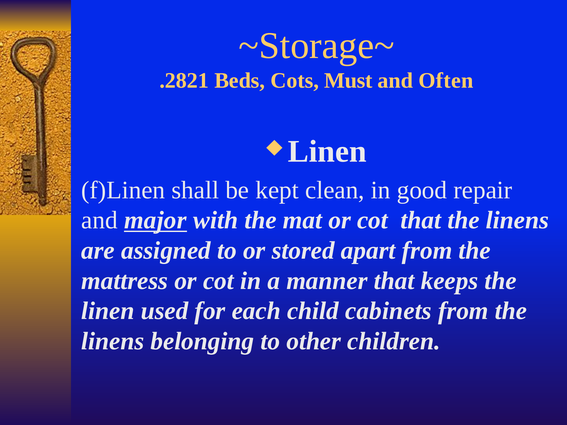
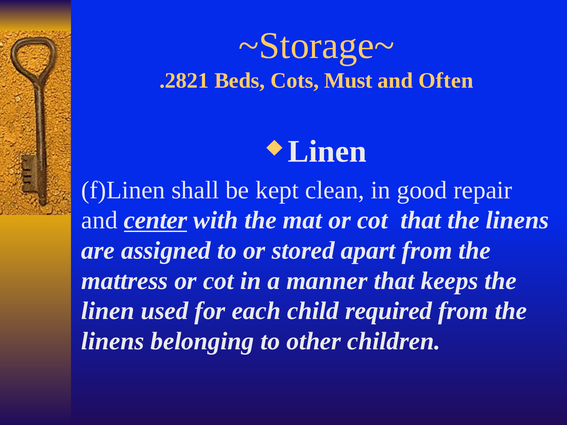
major: major -> center
cabinets: cabinets -> required
